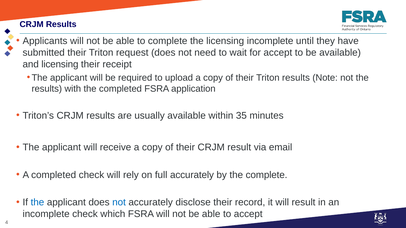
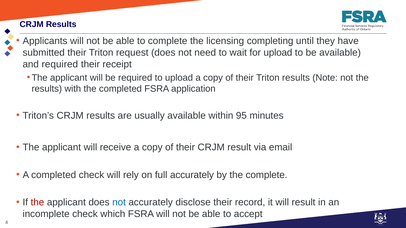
licensing incomplete: incomplete -> completing
for accept: accept -> upload
and licensing: licensing -> required
35: 35 -> 95
the at (37, 203) colour: blue -> red
